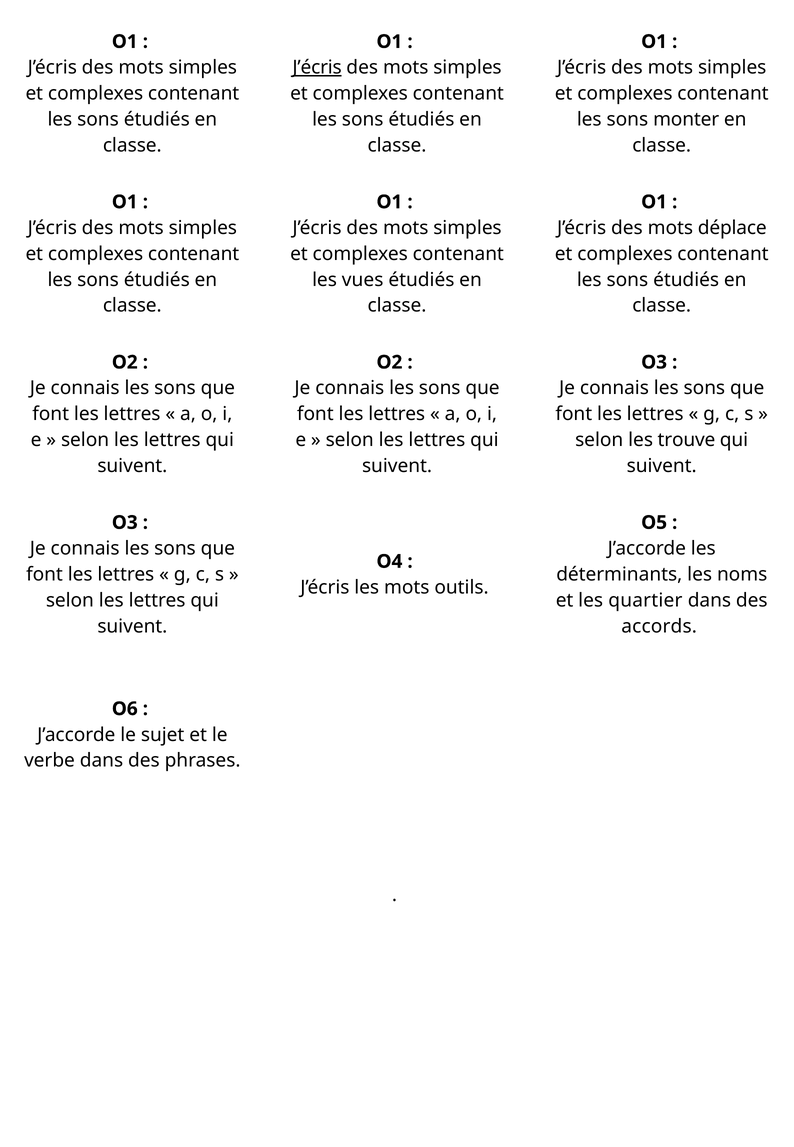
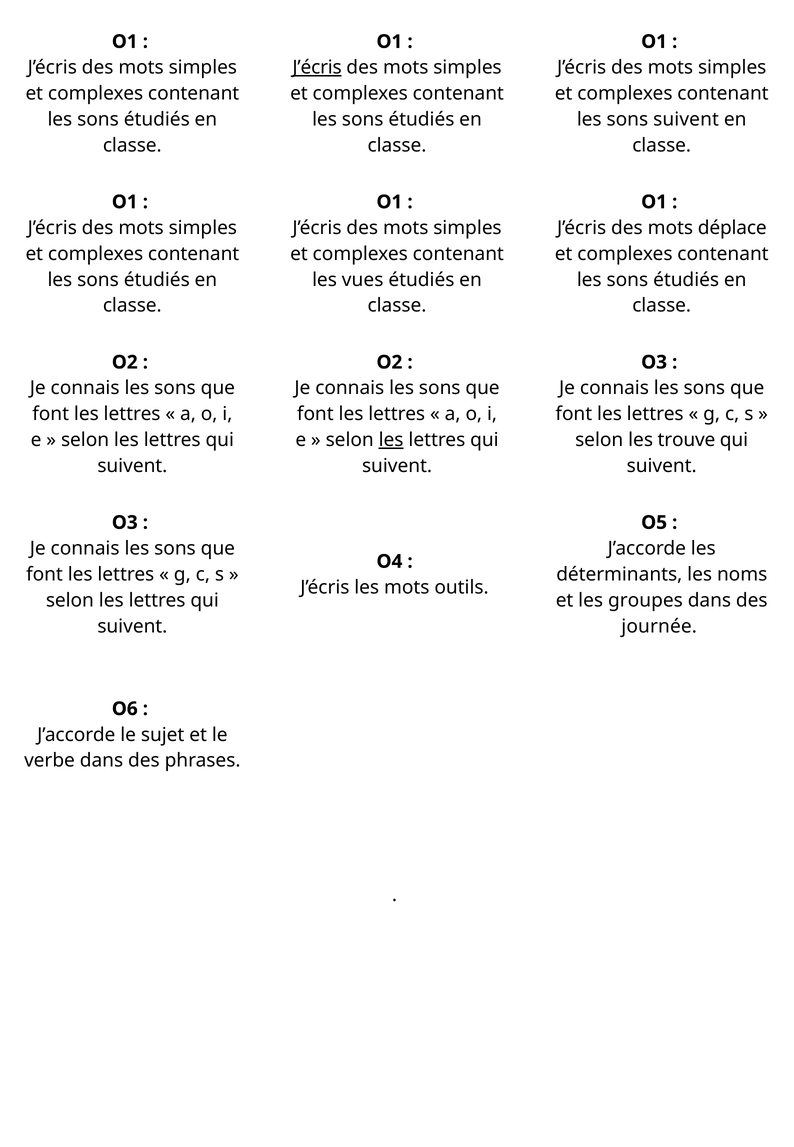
sons monter: monter -> suivent
les at (391, 440) underline: none -> present
quartier: quartier -> groupes
accords: accords -> journée
